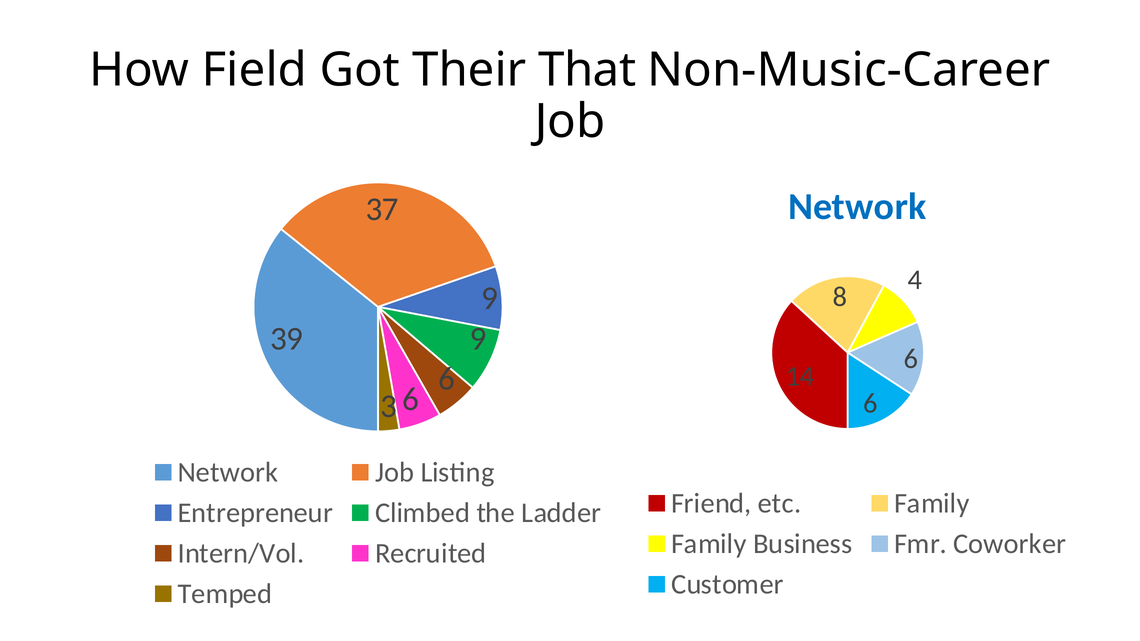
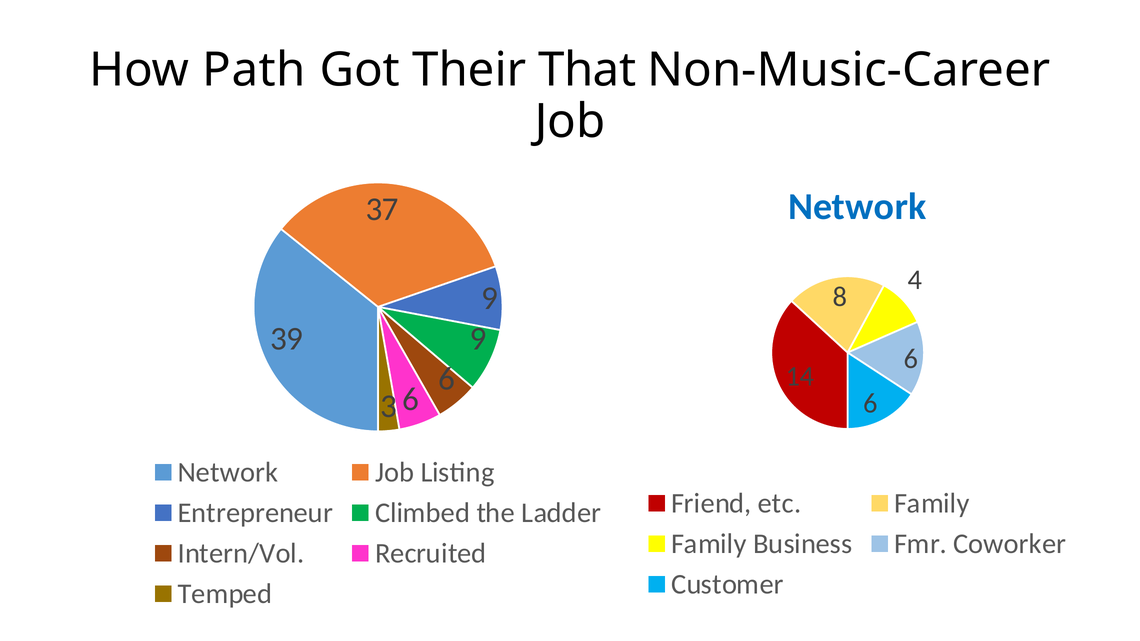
Field: Field -> Path
